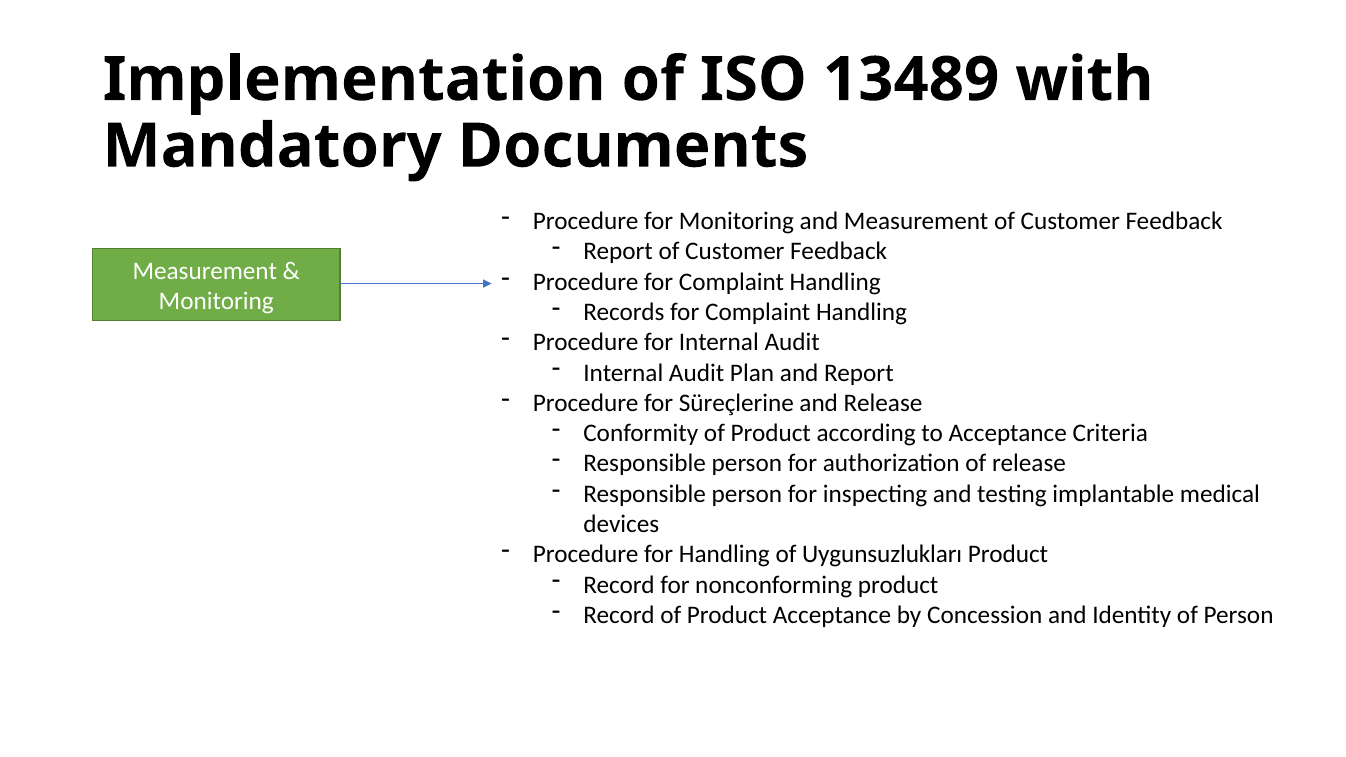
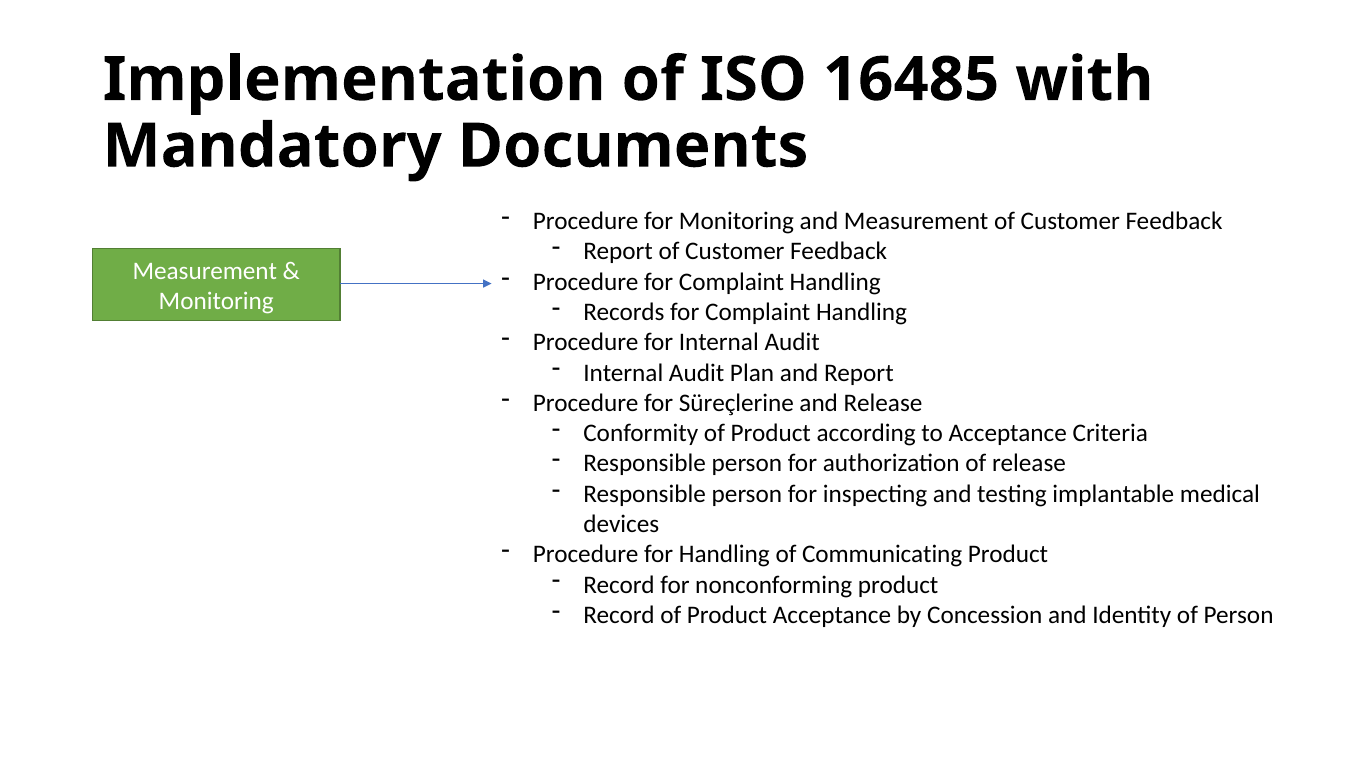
13489: 13489 -> 16485
Uygunsuzlukları: Uygunsuzlukları -> Communicating
